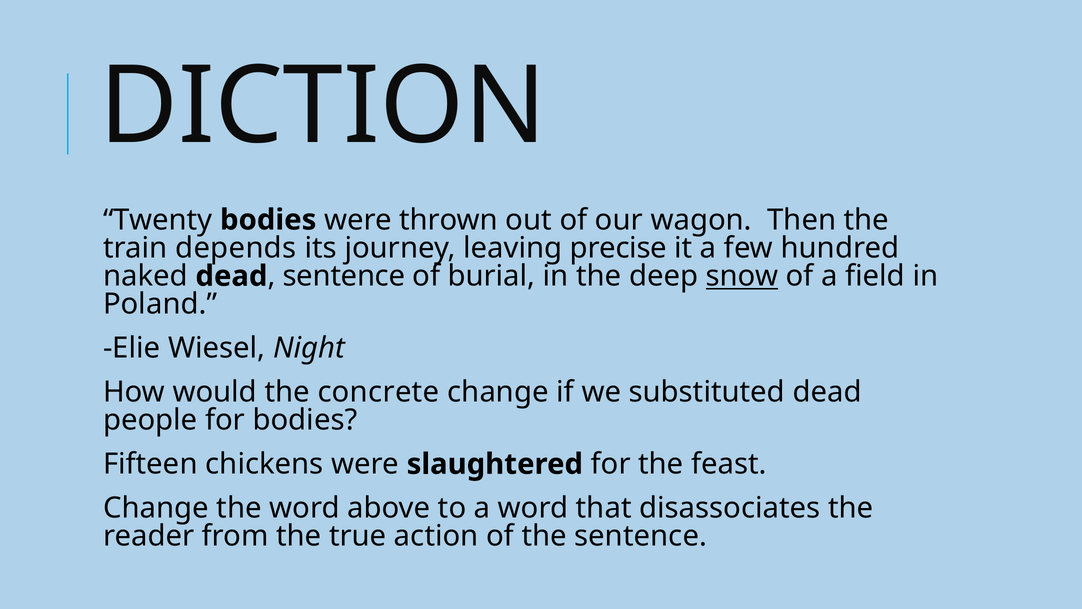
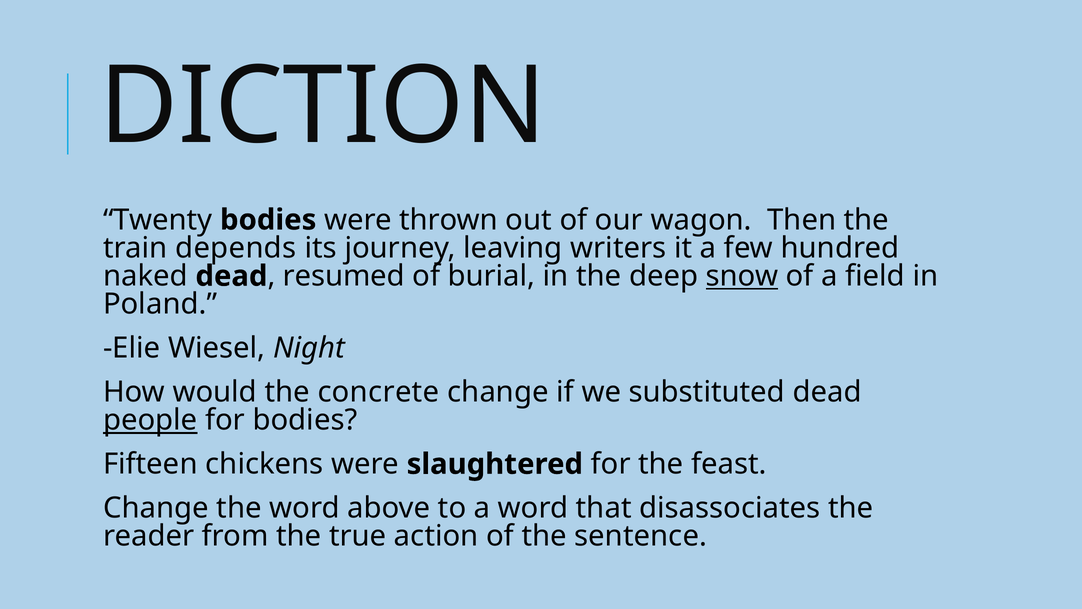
precise: precise -> writers
sentence at (344, 276): sentence -> resumed
people underline: none -> present
